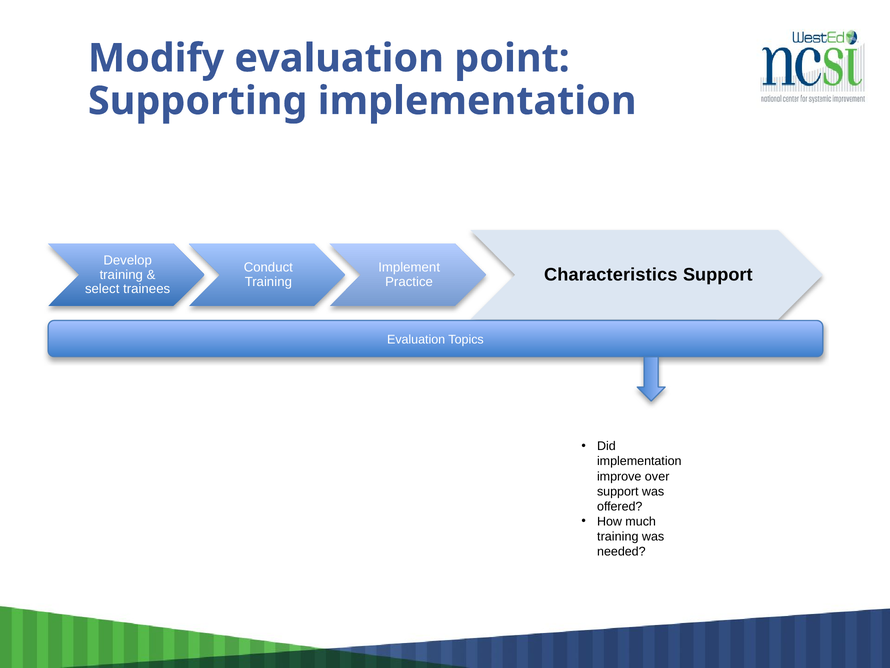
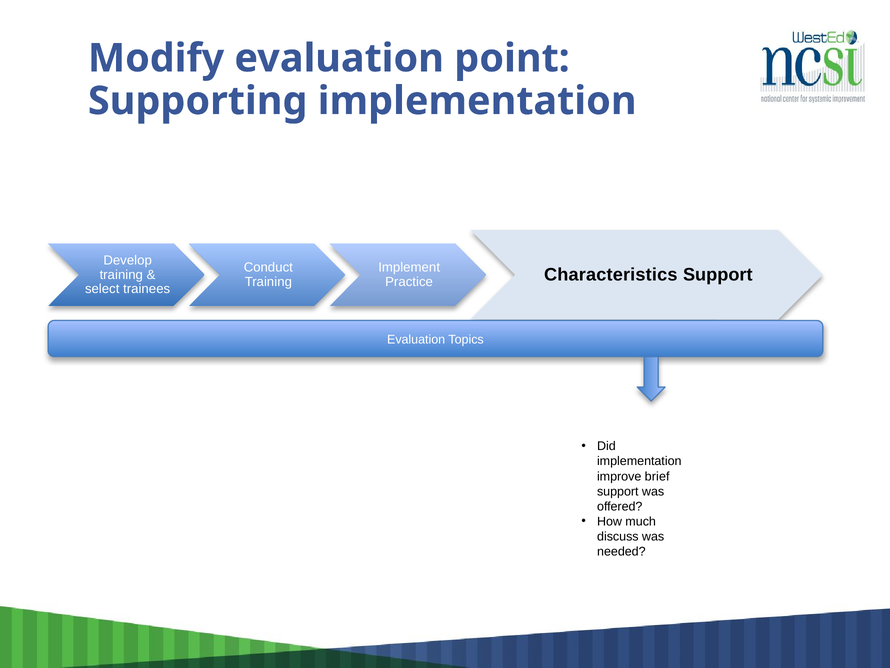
over: over -> brief
training at (618, 536): training -> discuss
